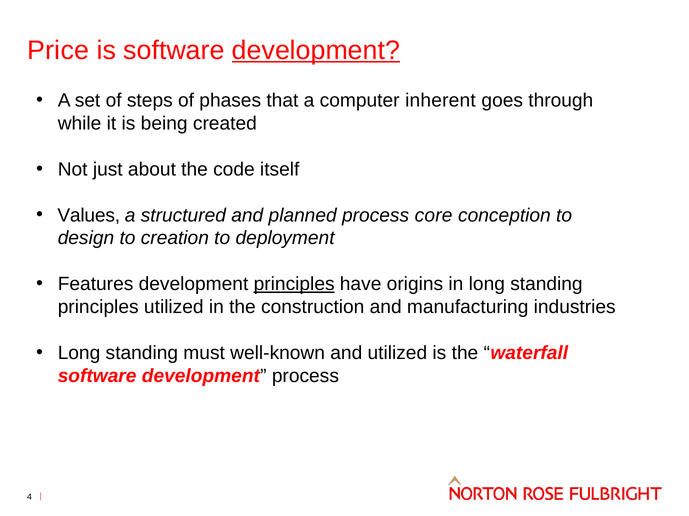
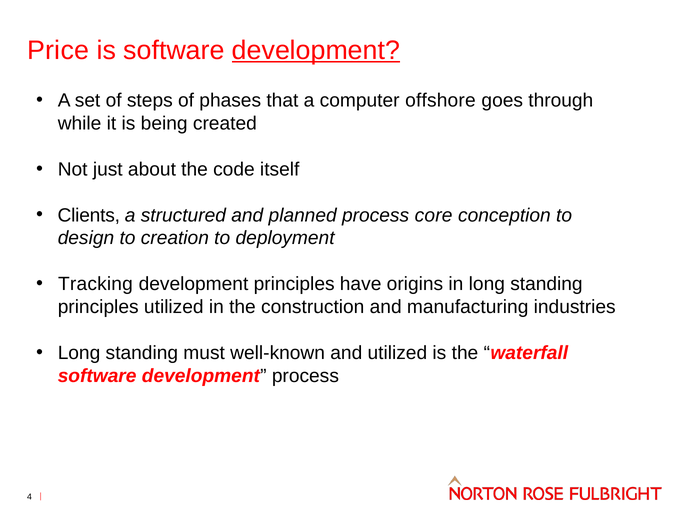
inherent: inherent -> offshore
Values: Values -> Clients
Features: Features -> Tracking
principles at (294, 284) underline: present -> none
